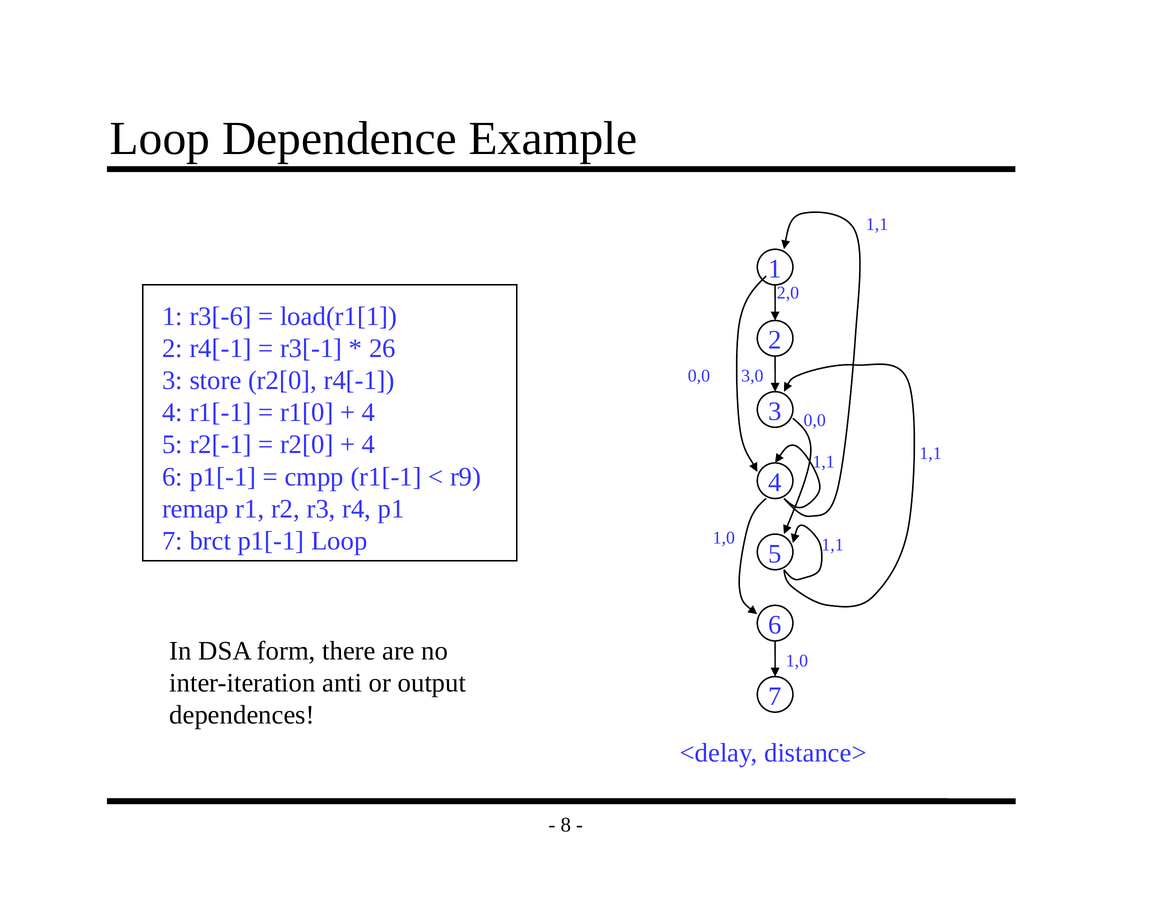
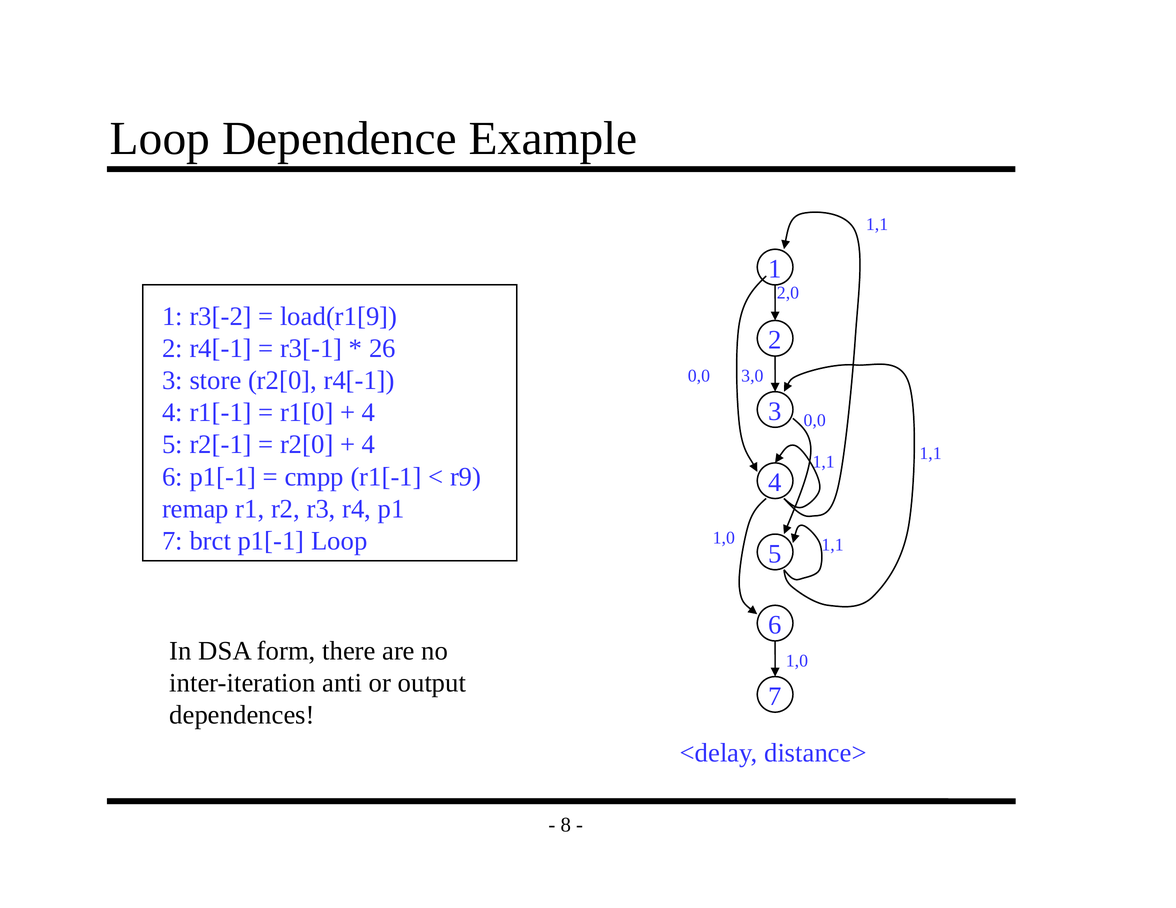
r3[-6: r3[-6 -> r3[-2
load(r1[1: load(r1[1 -> load(r1[9
